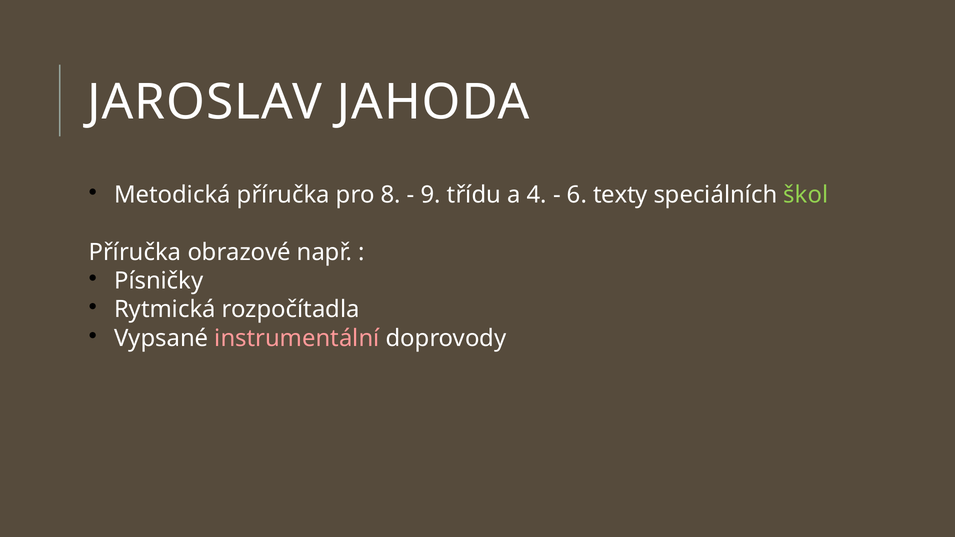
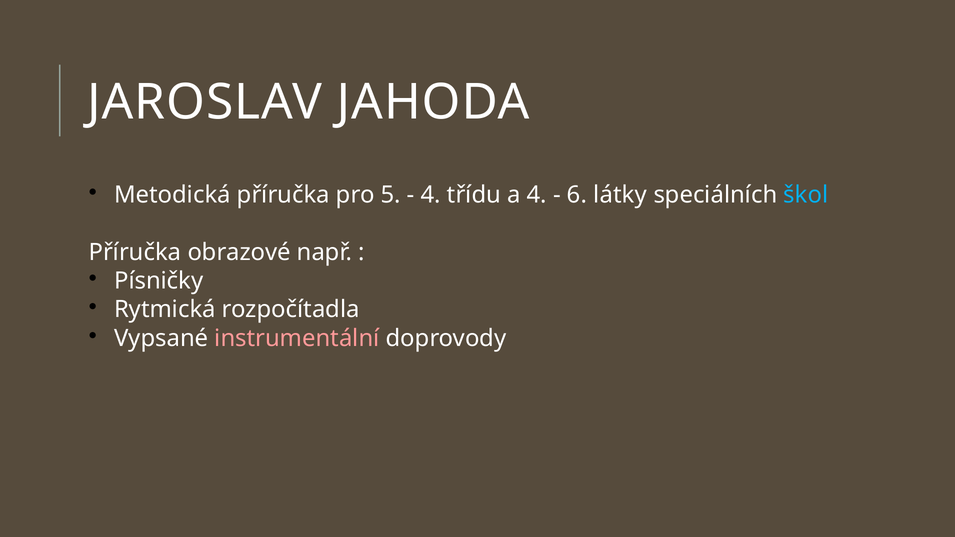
8: 8 -> 5
9 at (431, 195): 9 -> 4
texty: texty -> látky
škol colour: light green -> light blue
